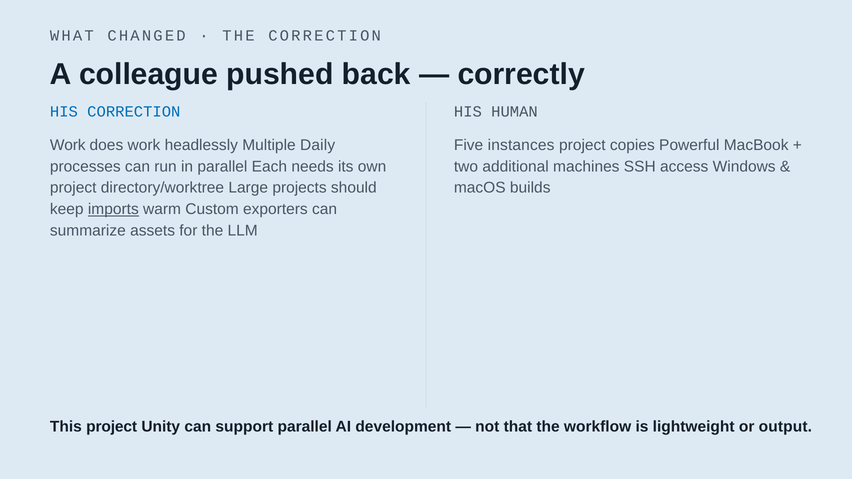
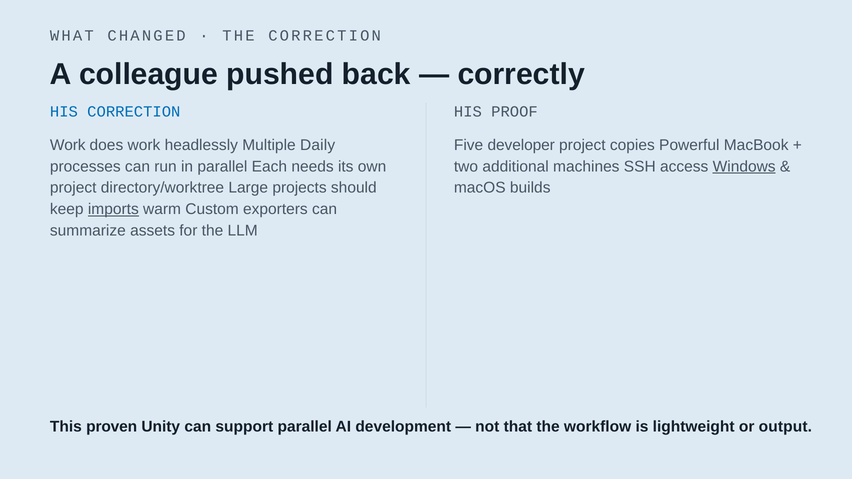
HUMAN: HUMAN -> PROOF
instances: instances -> developer
Windows underline: none -> present
This project: project -> proven
